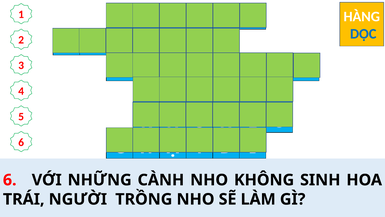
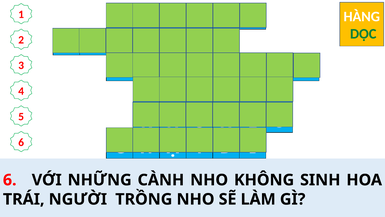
DỌC colour: blue -> green
